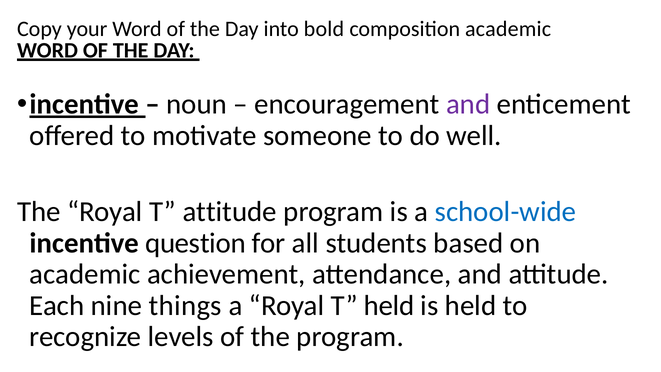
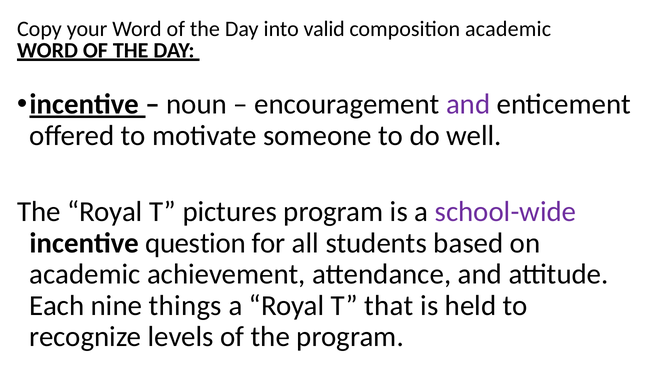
bold: bold -> valid
T attitude: attitude -> pictures
school-wide colour: blue -> purple
T held: held -> that
